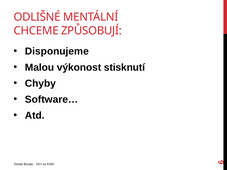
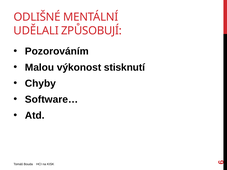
CHCEME: CHCEME -> UDĚLALI
Disponujeme: Disponujeme -> Pozorováním
